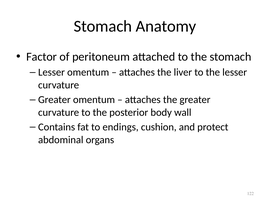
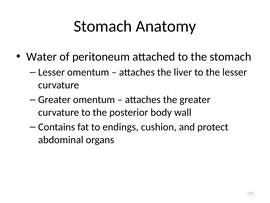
Factor: Factor -> Water
